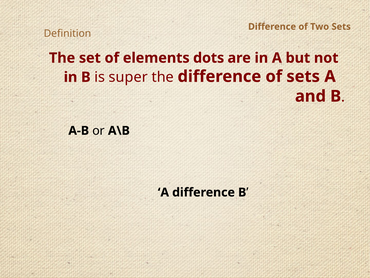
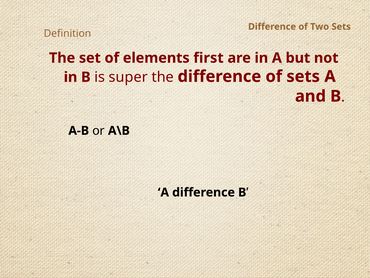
dots: dots -> first
